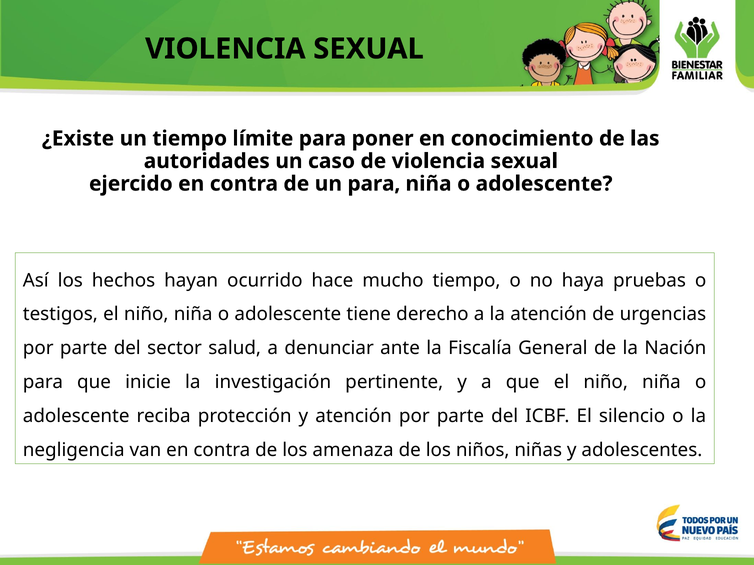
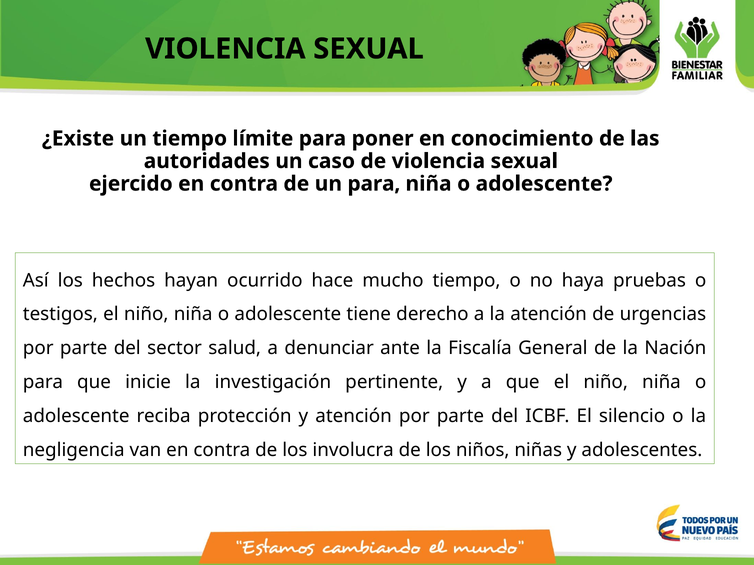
amenaza: amenaza -> involucra
